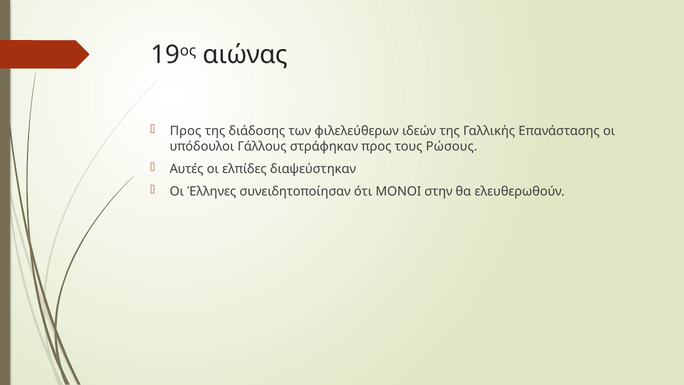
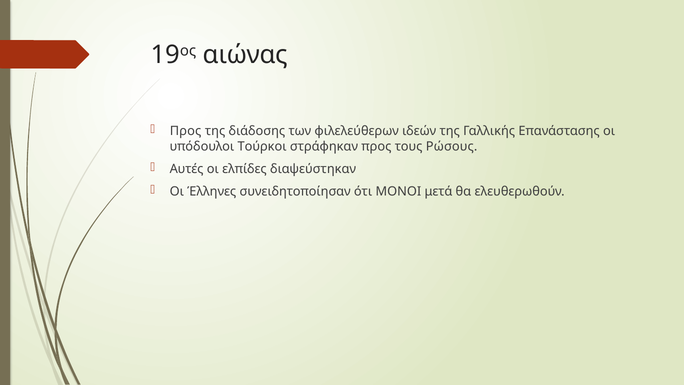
Γάλλους: Γάλλους -> Τούρκοι
στην: στην -> μετά
